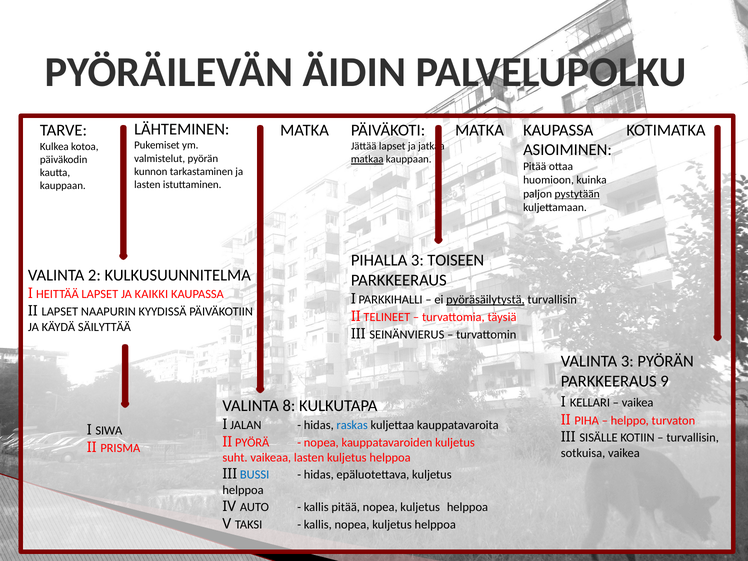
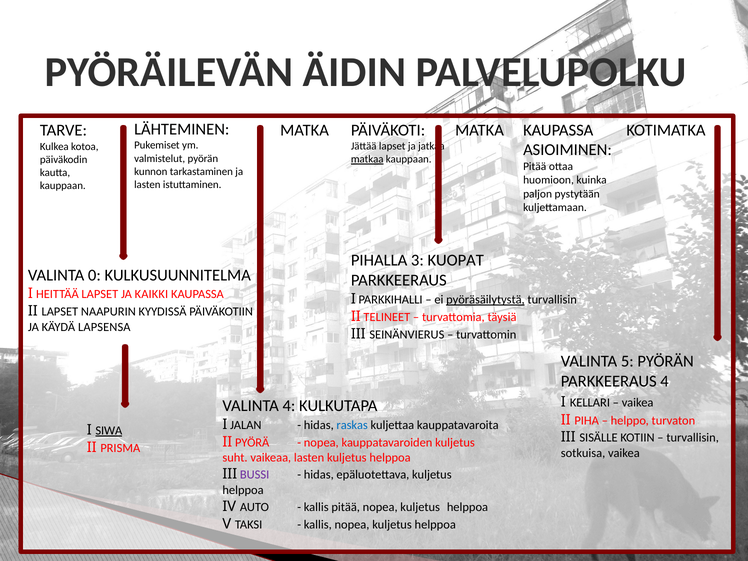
pystytään underline: present -> none
TOISEEN: TOISEEN -> KUOPAT
2: 2 -> 0
SÄILYTTÄÄ: SÄILYTTÄÄ -> LAPSENSA
VALINTA 3: 3 -> 5
PARKKEERAUS 9: 9 -> 4
VALINTA 8: 8 -> 4
SIWA underline: none -> present
BUSSI colour: blue -> purple
